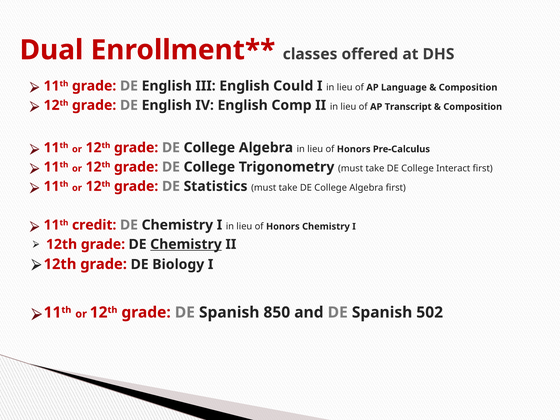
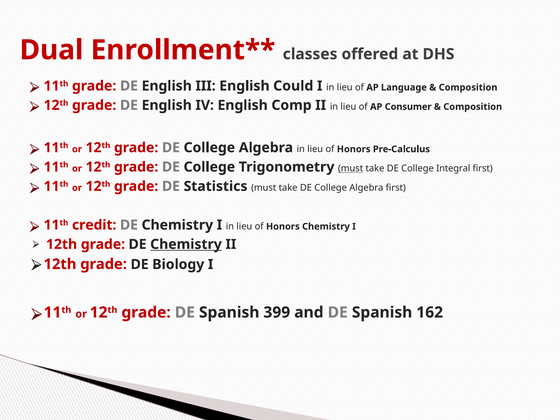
Transcript: Transcript -> Consumer
must at (351, 168) underline: none -> present
Interact: Interact -> Integral
850: 850 -> 399
502: 502 -> 162
